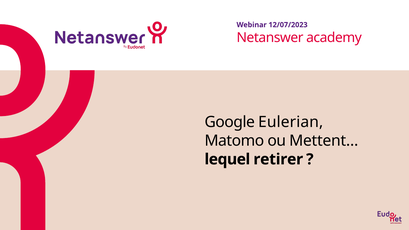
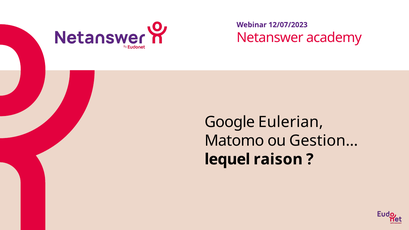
Mettent…: Mettent… -> Gestion…
retirer: retirer -> raison
